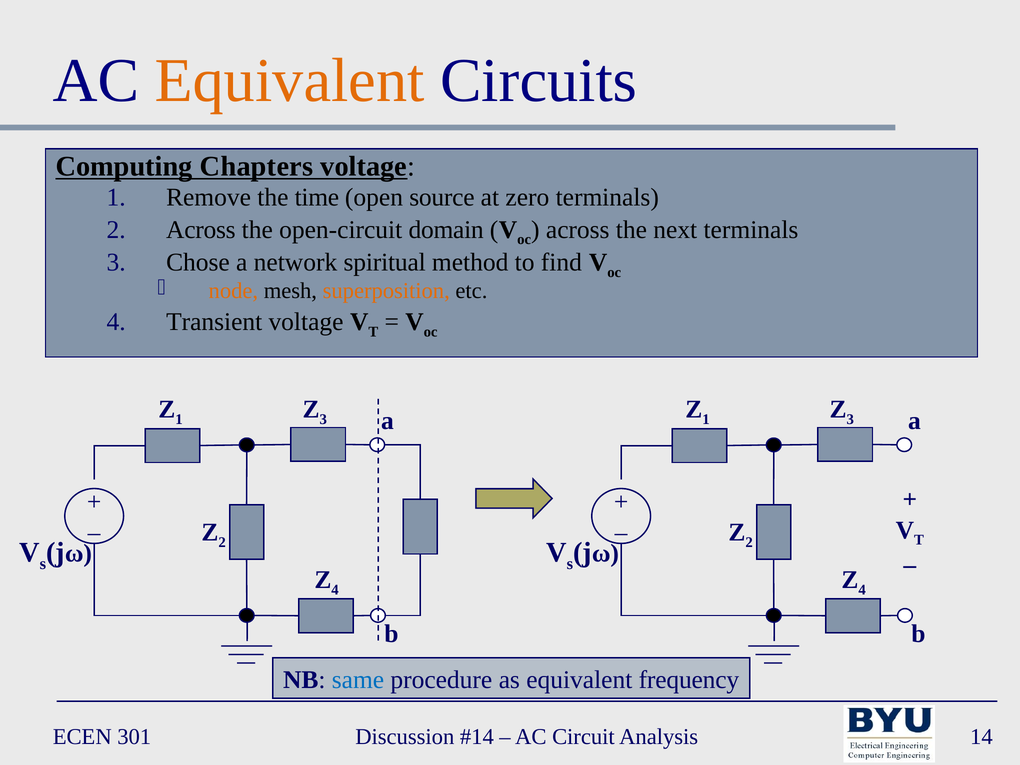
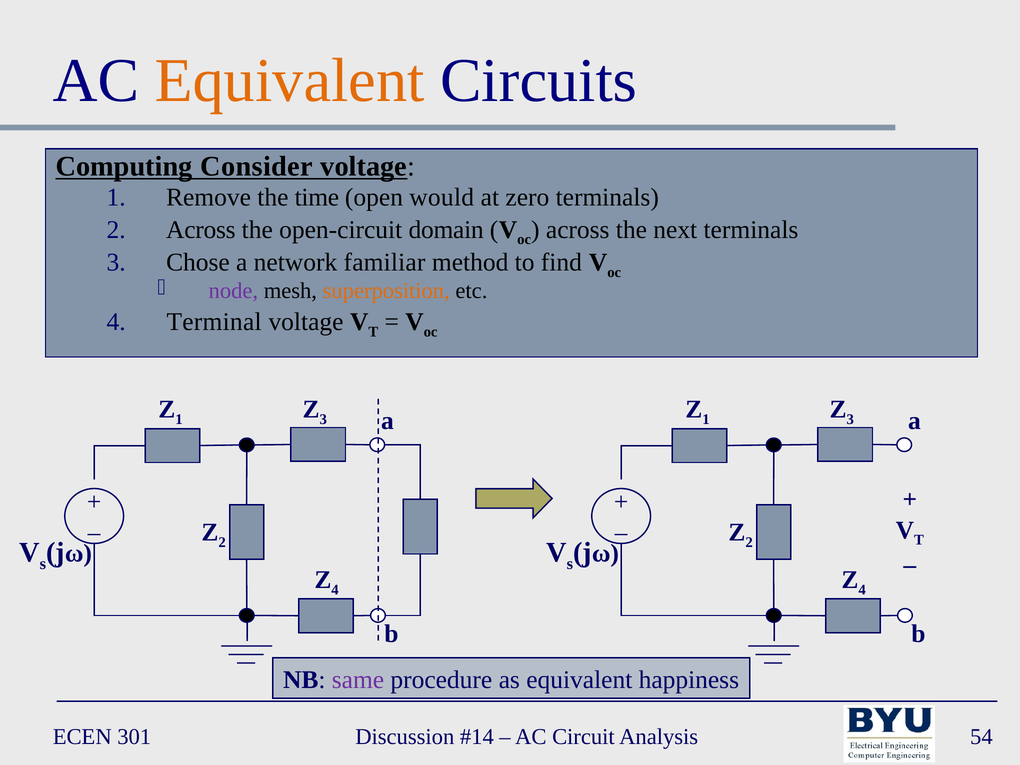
Chapters: Chapters -> Consider
source: source -> would
spiritual: spiritual -> familiar
node colour: orange -> purple
Transient: Transient -> Terminal
same colour: blue -> purple
frequency: frequency -> happiness
14: 14 -> 54
